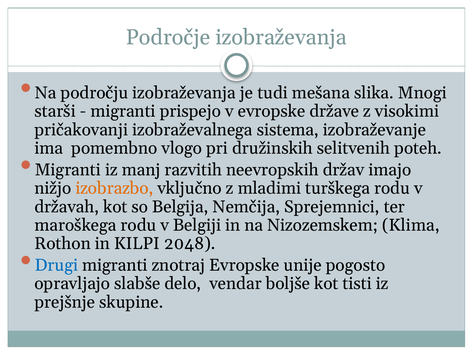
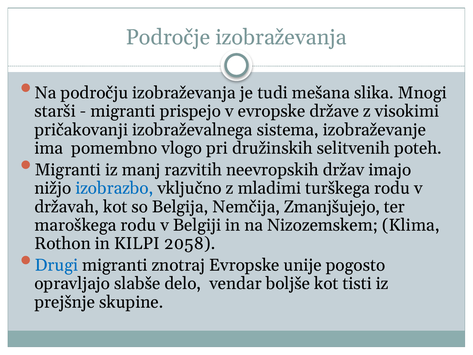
izobrazbo colour: orange -> blue
Sprejemnici: Sprejemnici -> Zmanjšujejo
2048: 2048 -> 2058
